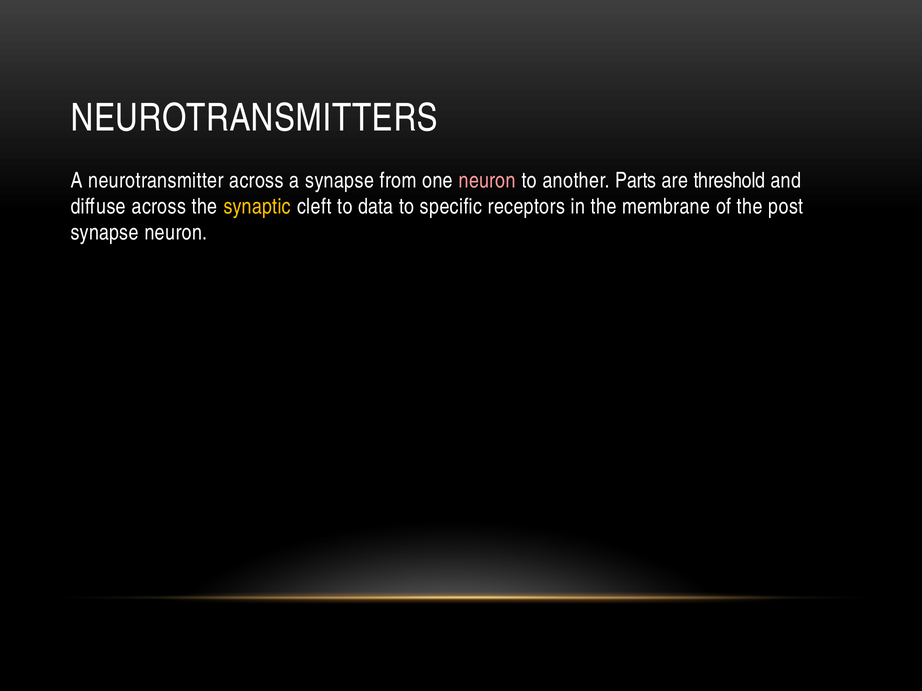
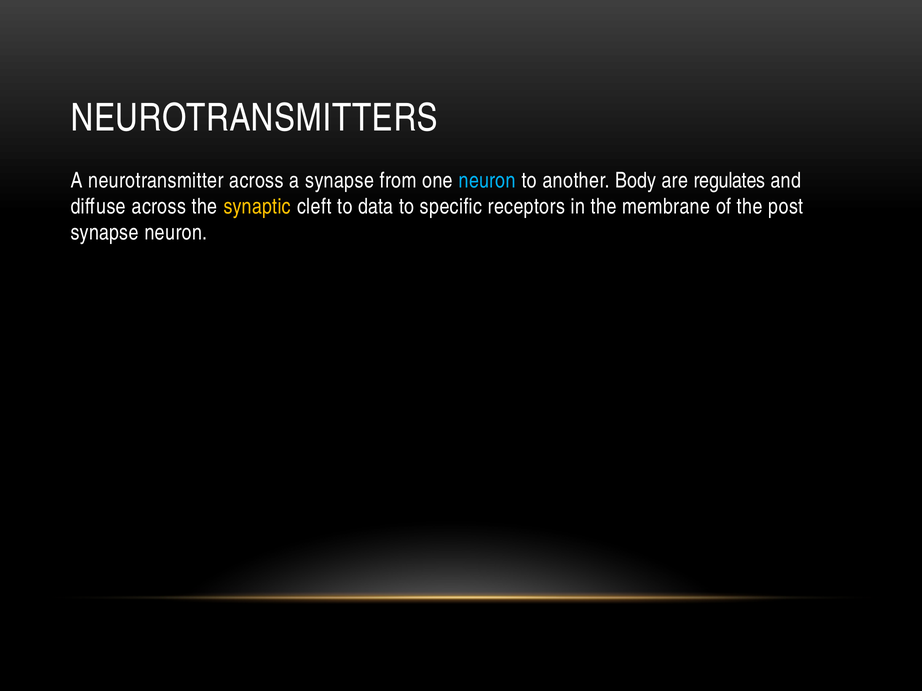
neuron at (487, 181) colour: pink -> light blue
Parts: Parts -> Body
threshold: threshold -> regulates
